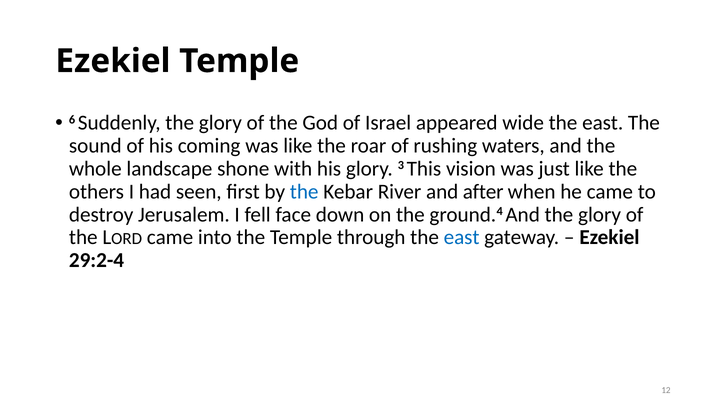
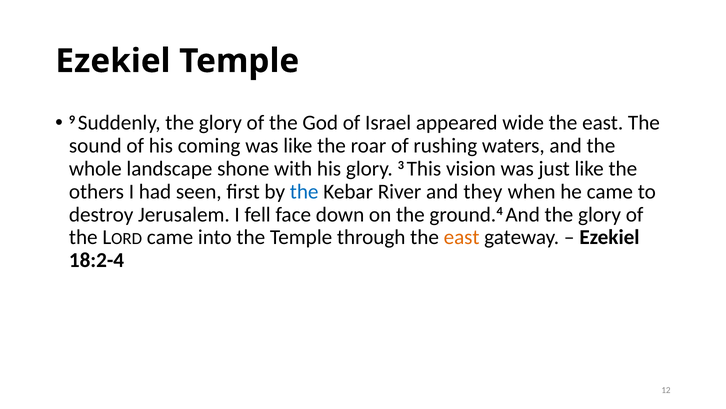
6: 6 -> 9
after: after -> they
east at (462, 237) colour: blue -> orange
29:2-4: 29:2-4 -> 18:2-4
